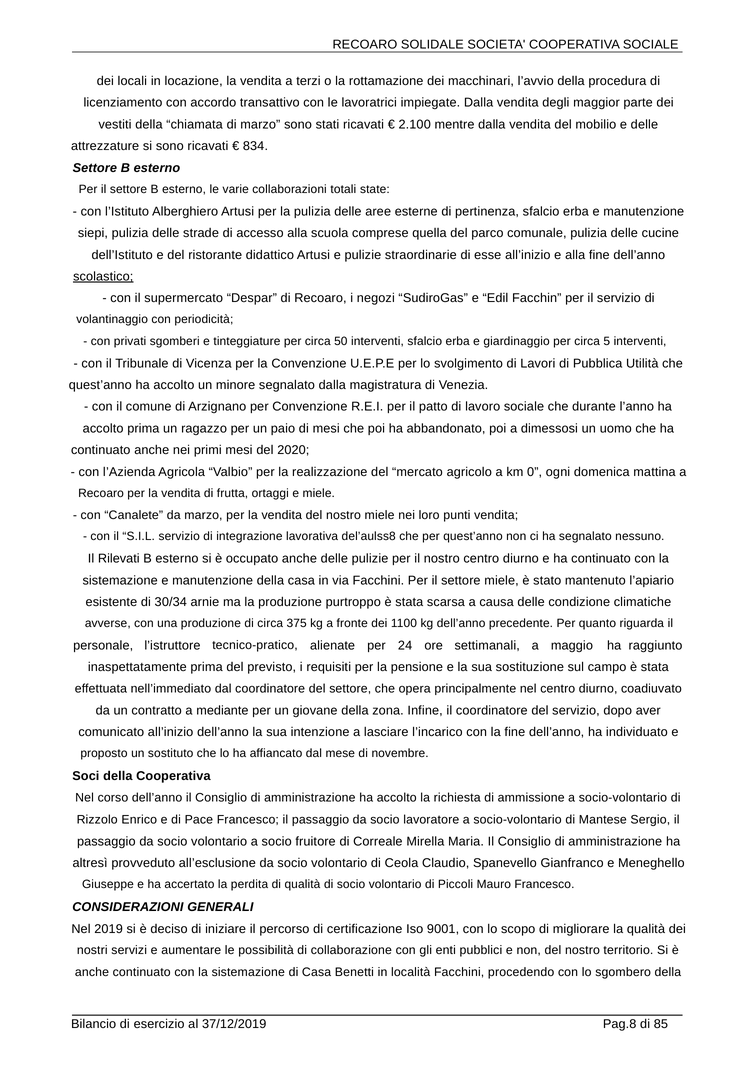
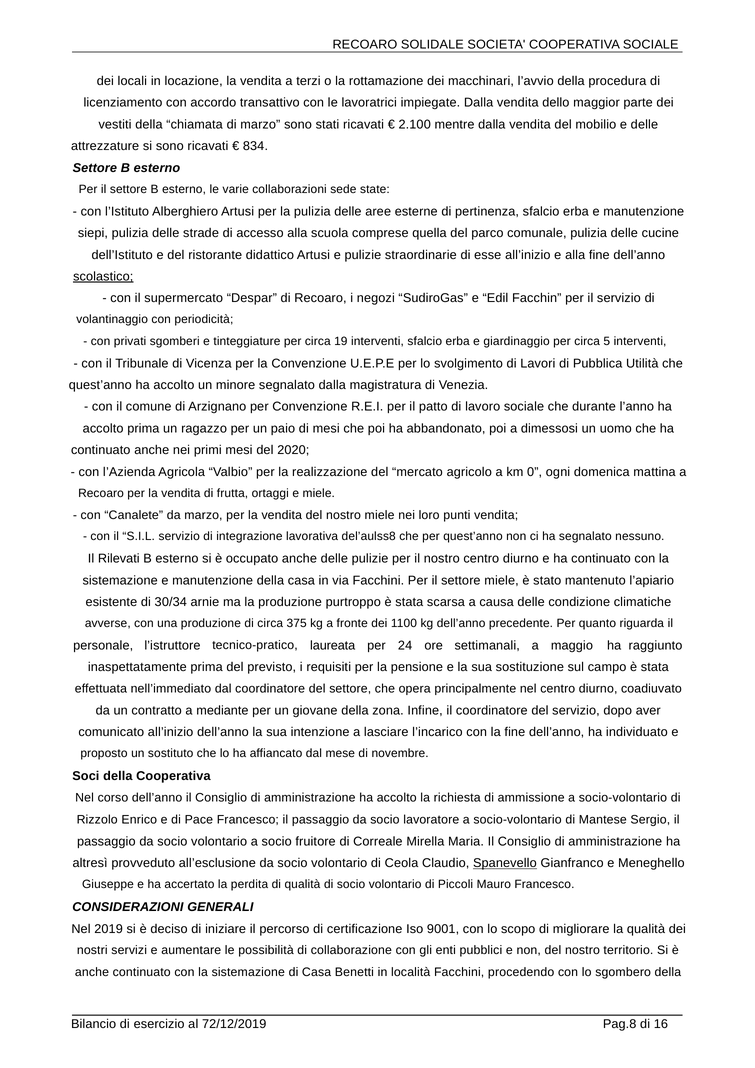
degli: degli -> dello
totali: totali -> sede
50: 50 -> 19
alienate: alienate -> laureata
Spanevello underline: none -> present
37/12/2019: 37/12/2019 -> 72/12/2019
85: 85 -> 16
